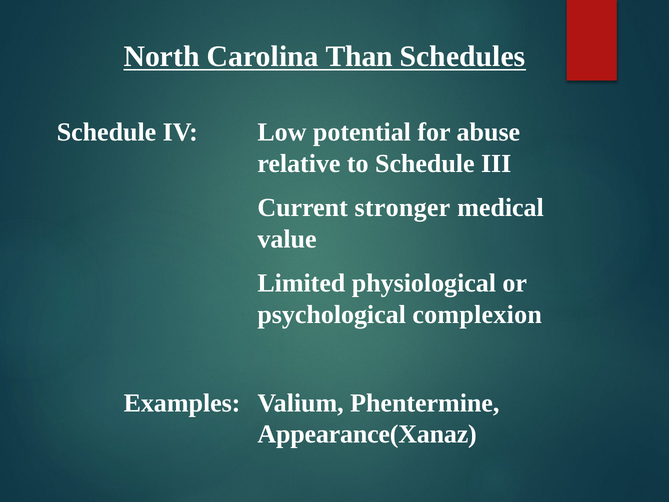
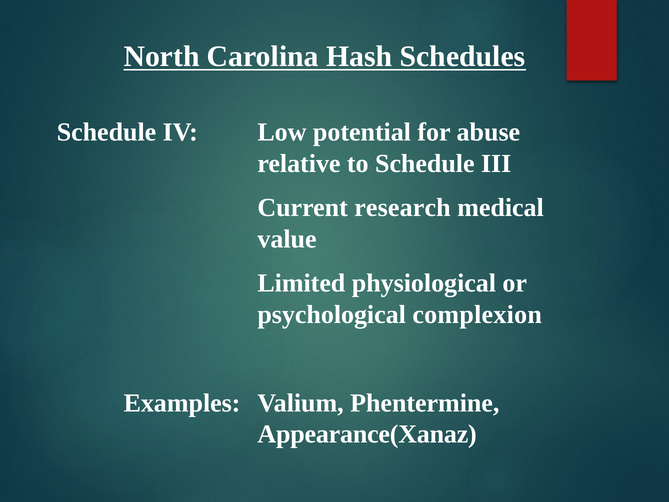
Than: Than -> Hash
stronger: stronger -> research
